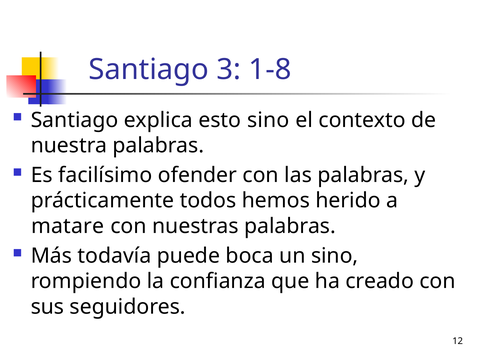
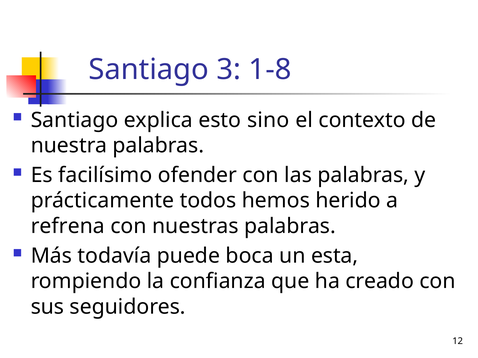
matare: matare -> refrena
un sino: sino -> esta
